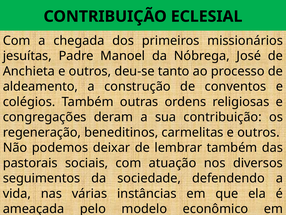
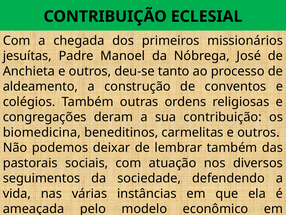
regeneração: regeneração -> biomedicina
